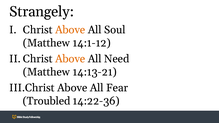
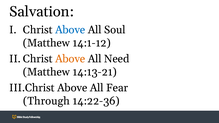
Strangely: Strangely -> Salvation
Above at (70, 30) colour: orange -> blue
Troubled: Troubled -> Through
